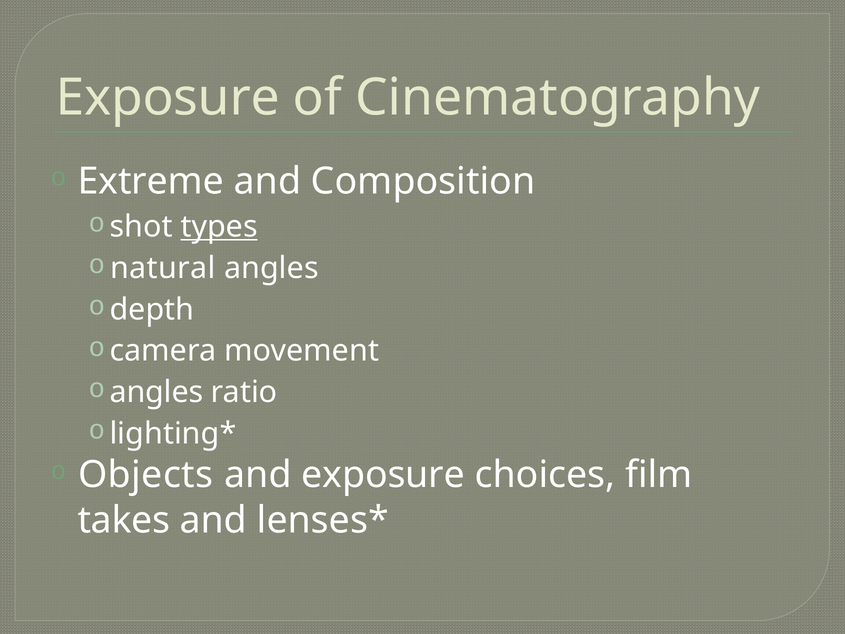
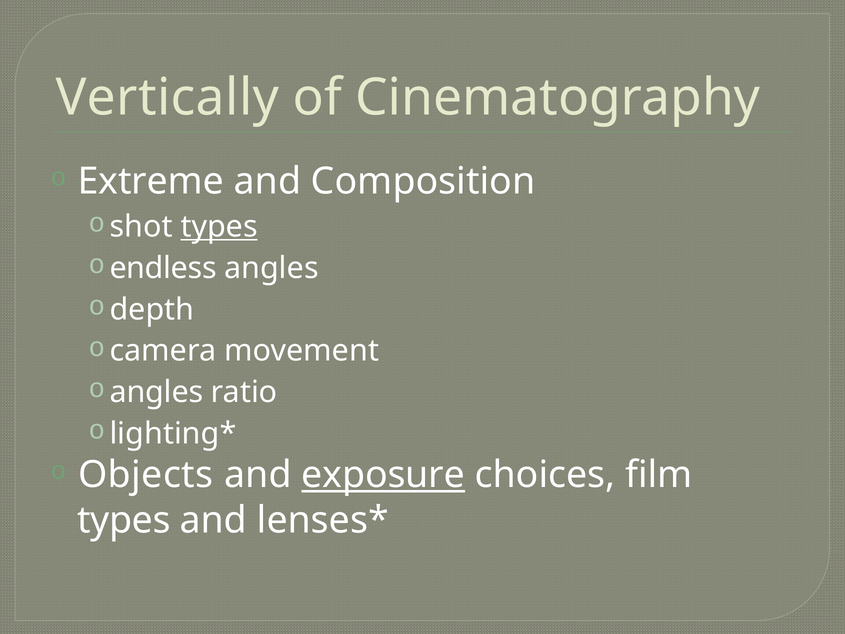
Exposure at (168, 98): Exposure -> Vertically
natural: natural -> endless
exposure at (383, 475) underline: none -> present
takes at (124, 520): takes -> types
